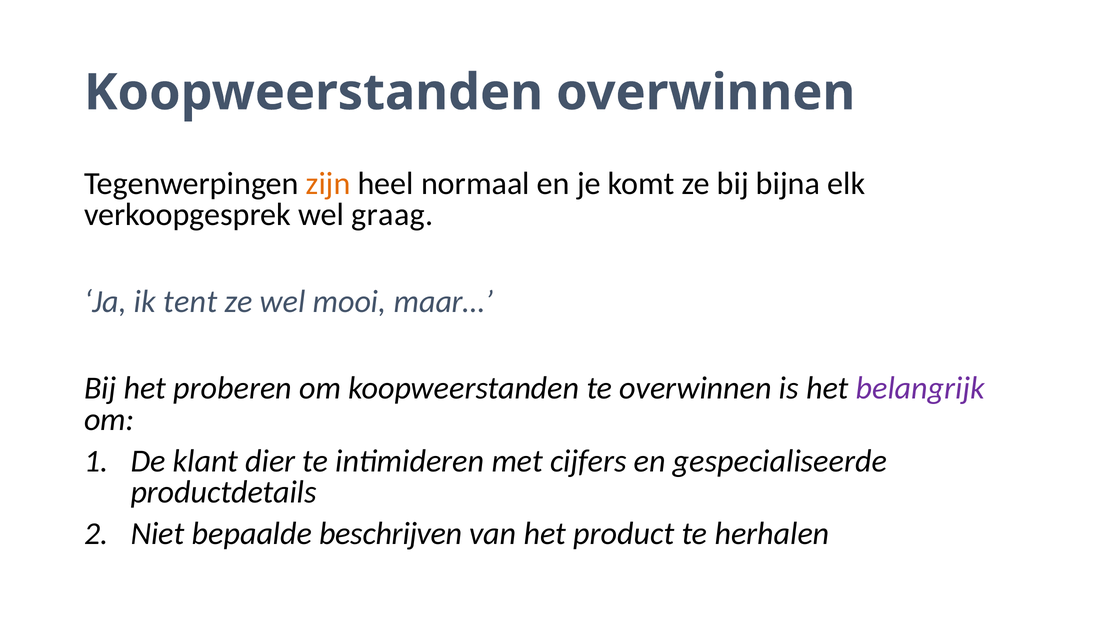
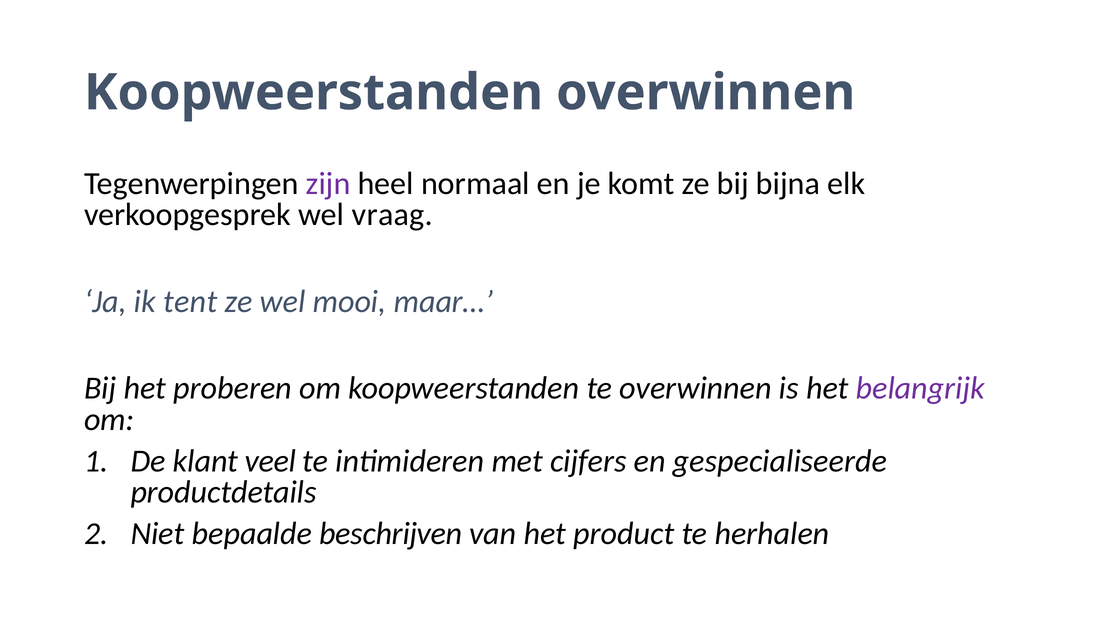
zijn colour: orange -> purple
graag: graag -> vraag
dier: dier -> veel
